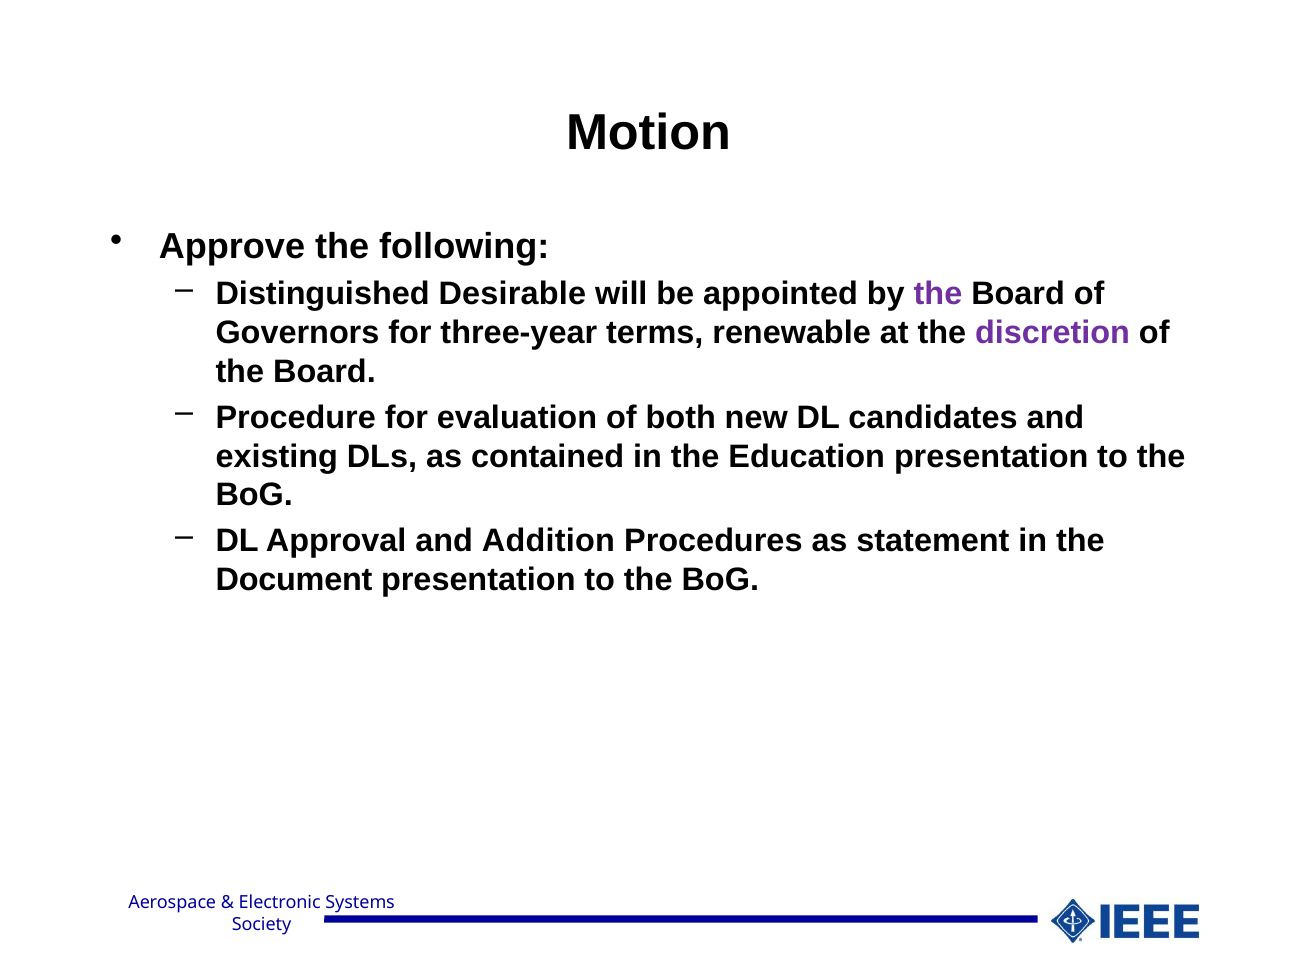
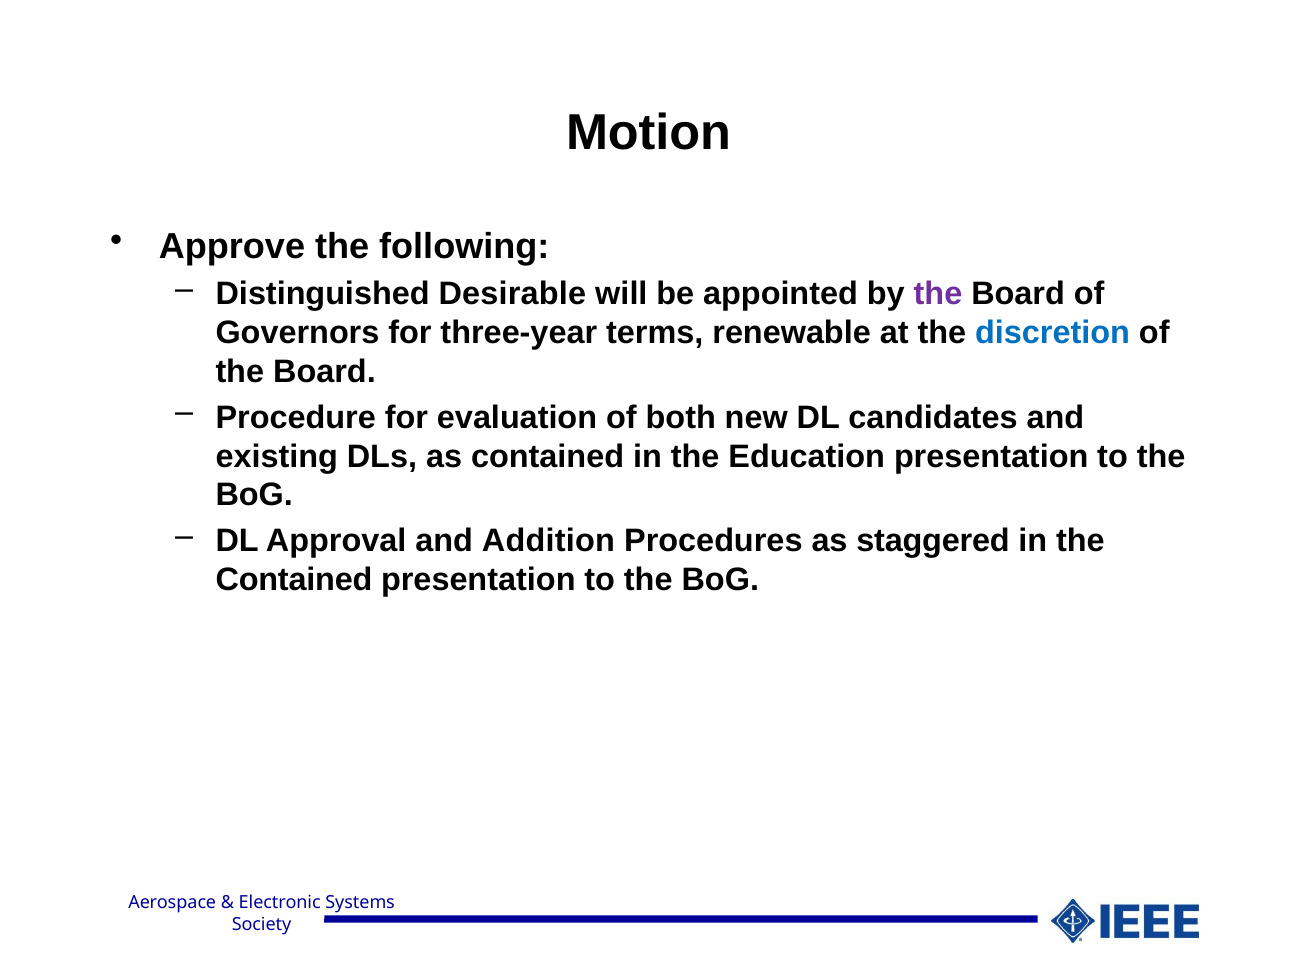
discretion colour: purple -> blue
statement: statement -> staggered
Document at (294, 579): Document -> Contained
